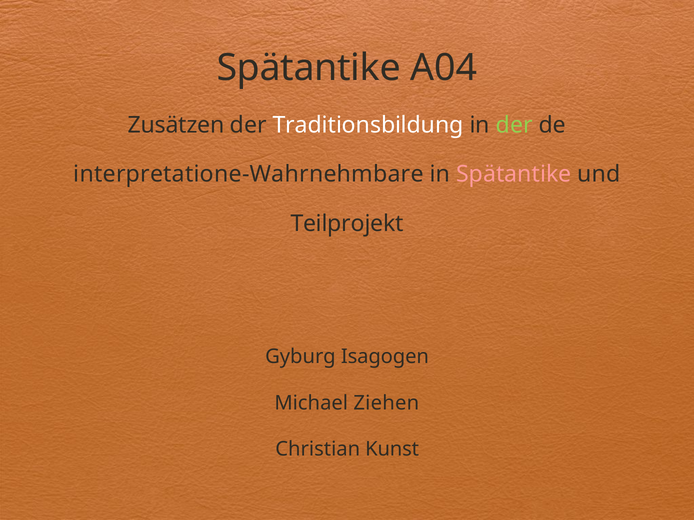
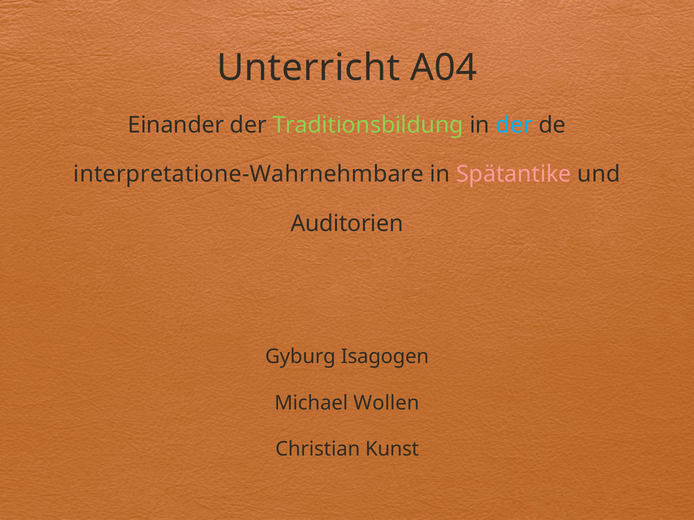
Spätantike at (309, 68): Spätantike -> Unterricht
Zusätzen: Zusätzen -> Einander
Traditionsbildung colour: white -> light green
der at (514, 125) colour: light green -> light blue
Teilprojekt: Teilprojekt -> Auditorien
Ziehen: Ziehen -> Wollen
